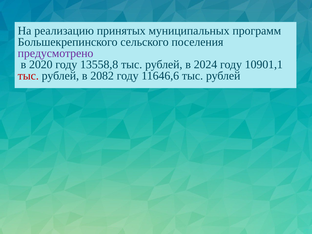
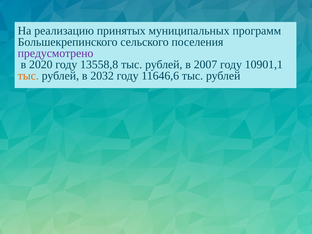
2024: 2024 -> 2007
тыс at (28, 76) colour: red -> orange
2082: 2082 -> 2032
